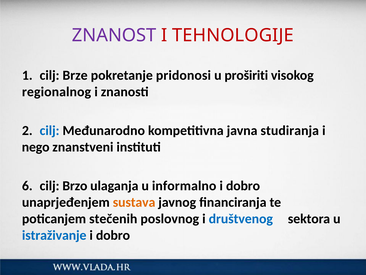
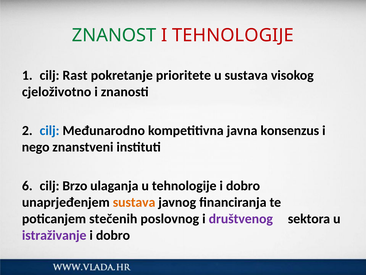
ZNANOST colour: purple -> green
Brze: Brze -> Rast
pridonosi: pridonosi -> prioritete
u proširiti: proširiti -> sustava
regionalnog: regionalnog -> cjeloživotno
studiranja: studiranja -> konsenzus
u informalno: informalno -> tehnologije
društvenog colour: blue -> purple
istraživanje colour: blue -> purple
